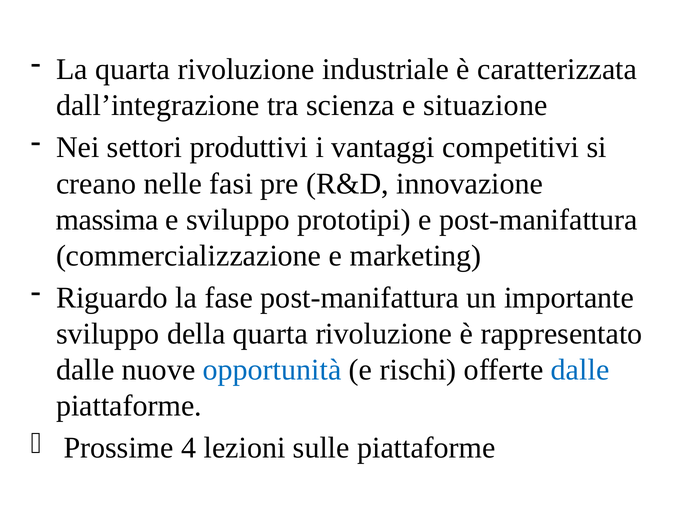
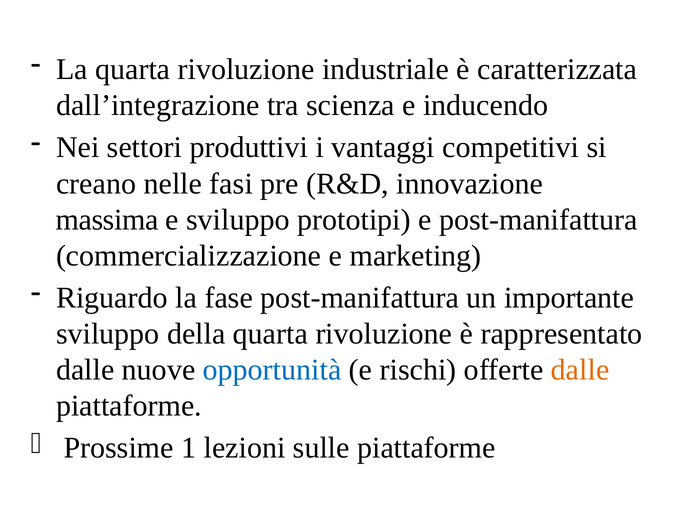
situazione: situazione -> inducendo
dalle at (580, 370) colour: blue -> orange
4: 4 -> 1
